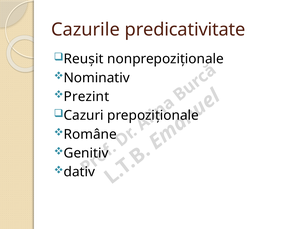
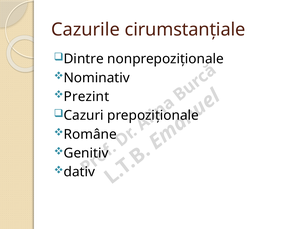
predicativitate: predicativitate -> cirumstanțiale
Reușit: Reușit -> Dintre
